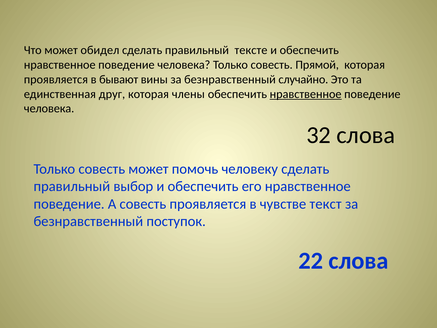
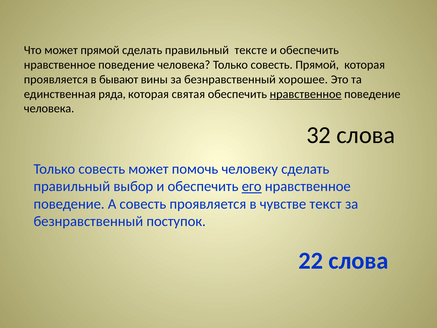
может обидел: обидел -> прямой
случайно: случайно -> хорошее
друг: друг -> ряда
члены: члены -> святая
его underline: none -> present
